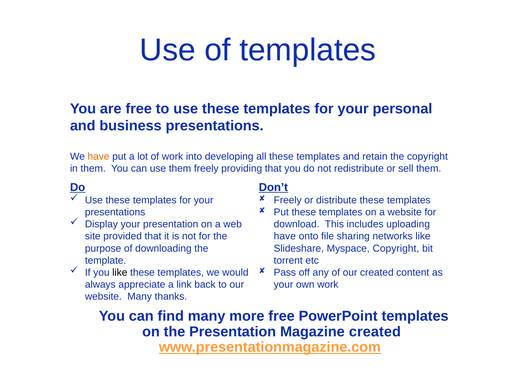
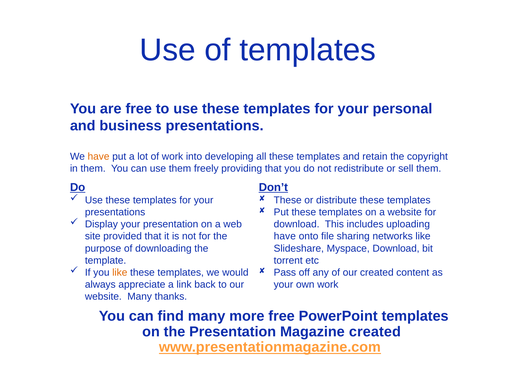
Freely at (288, 200): Freely -> These
Myspace Copyright: Copyright -> Download
like at (120, 272) colour: black -> orange
